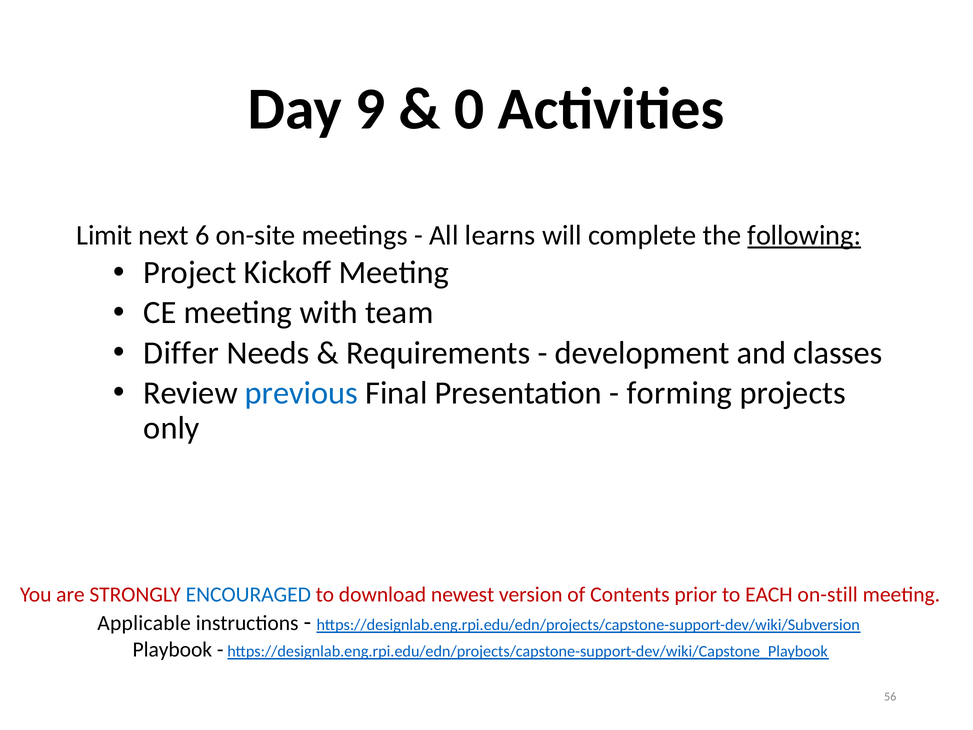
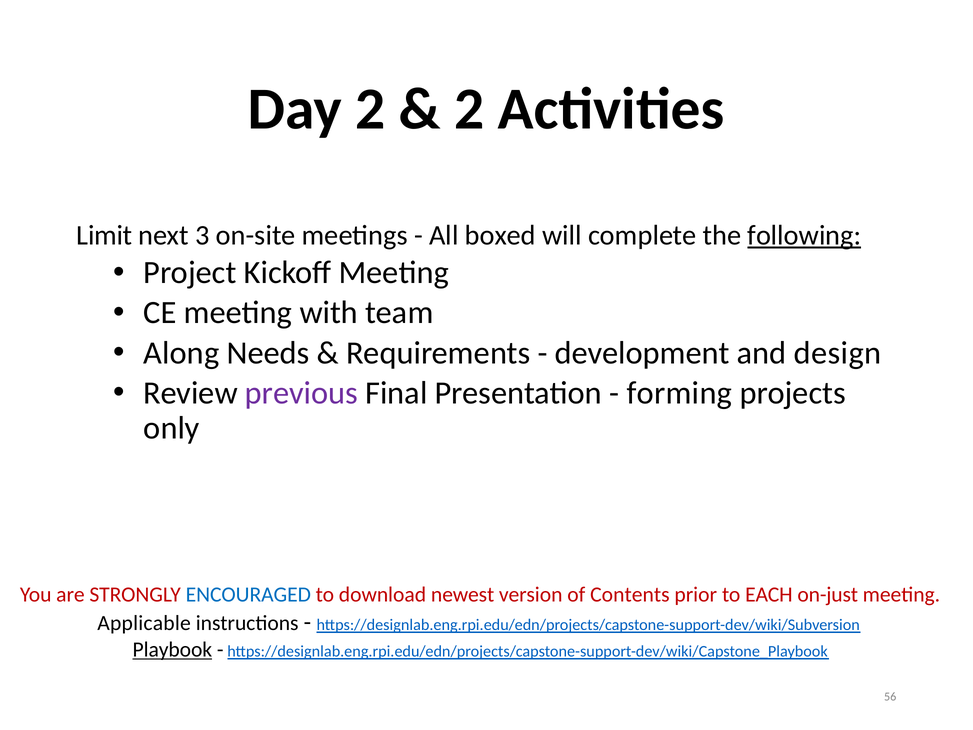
Day 9: 9 -> 2
0 at (469, 109): 0 -> 2
6: 6 -> 3
learns: learns -> boxed
Differ: Differ -> Along
classes: classes -> design
previous colour: blue -> purple
on-still: on-still -> on-just
Playbook underline: none -> present
